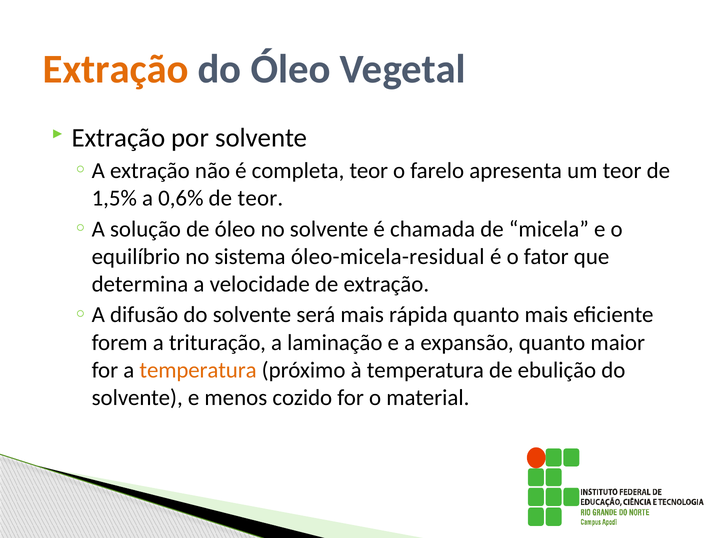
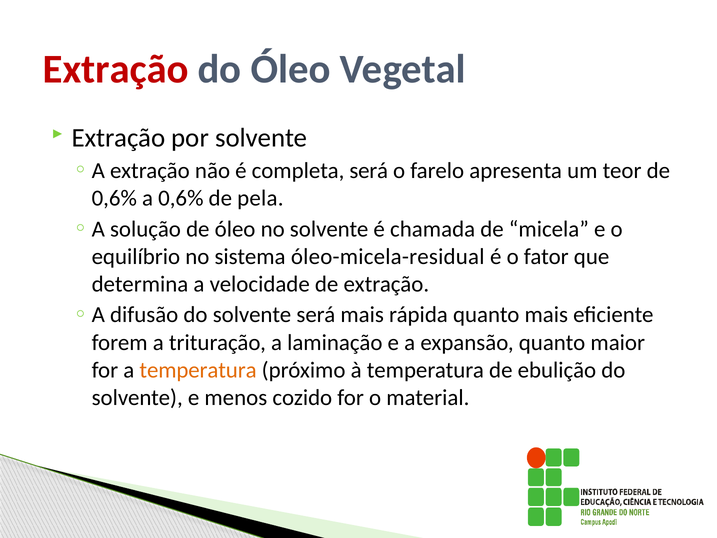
Extração at (116, 69) colour: orange -> red
completa teor: teor -> será
1,5% at (114, 198): 1,5% -> 0,6%
de teor: teor -> pela
